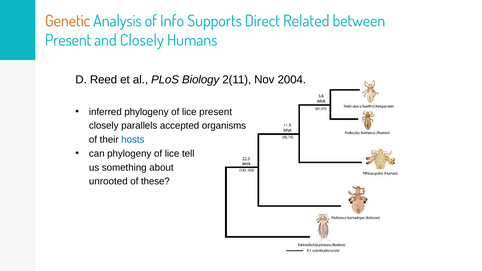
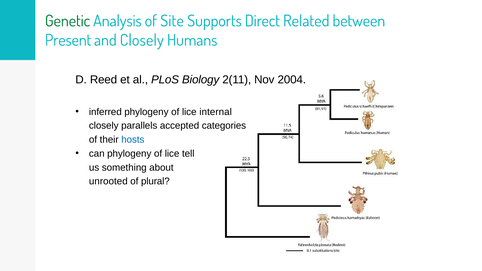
Genetic colour: orange -> green
Info: Info -> Site
lice present: present -> internal
organisms: organisms -> categories
these: these -> plural
